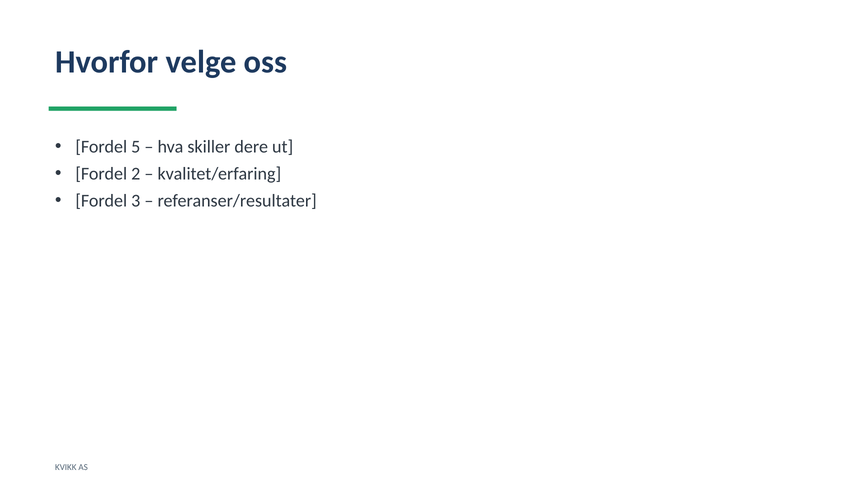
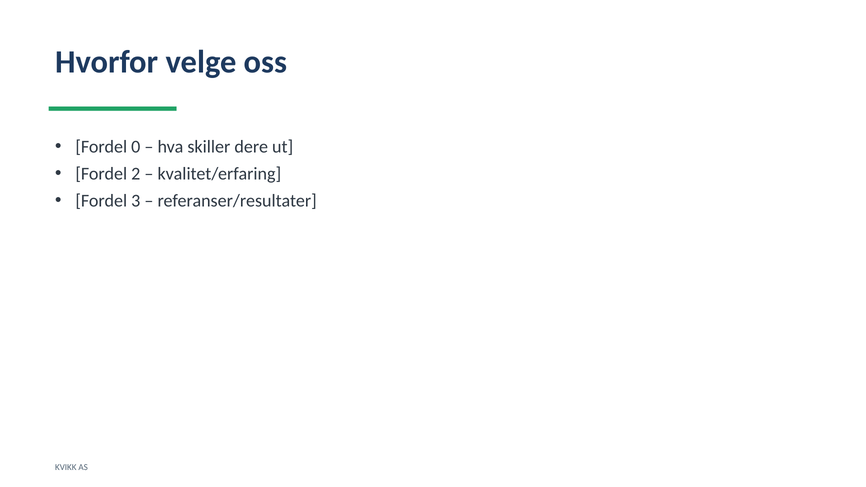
5: 5 -> 0
